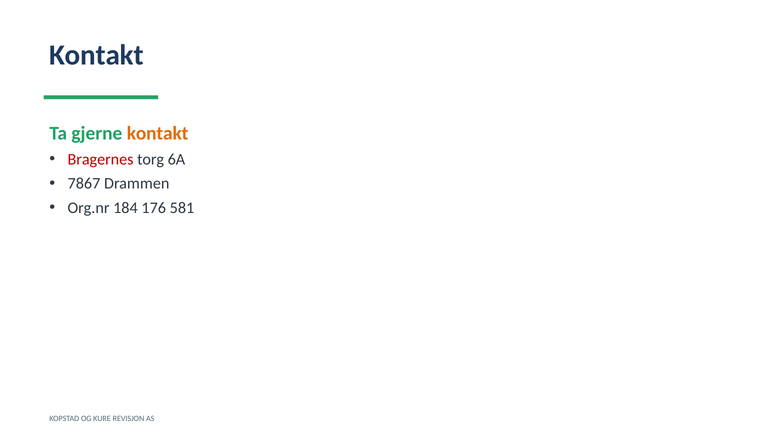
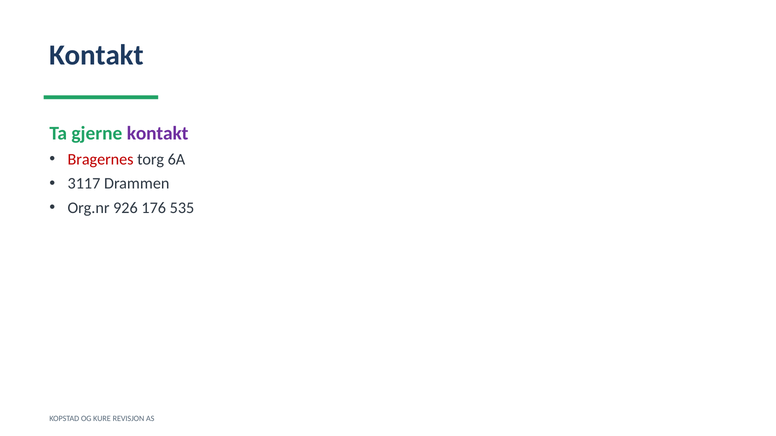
kontakt at (158, 134) colour: orange -> purple
7867: 7867 -> 3117
184: 184 -> 926
581: 581 -> 535
